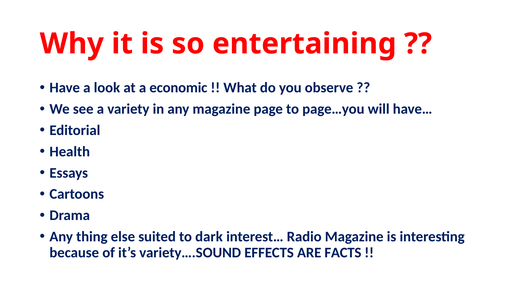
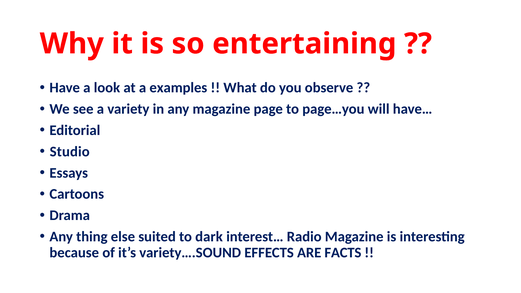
economic: economic -> examples
Health: Health -> Studio
